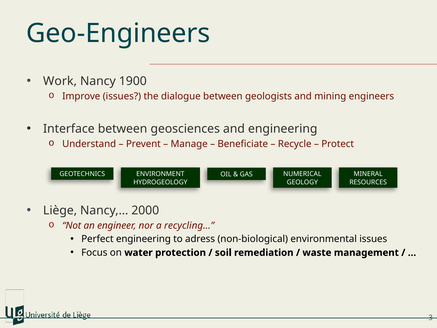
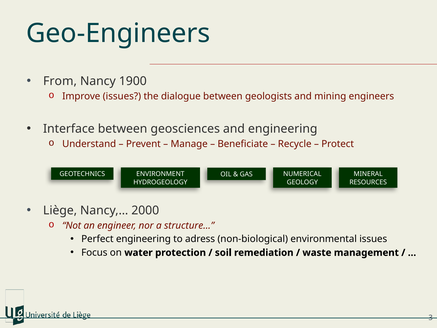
Work: Work -> From
recycling…: recycling… -> structure…
